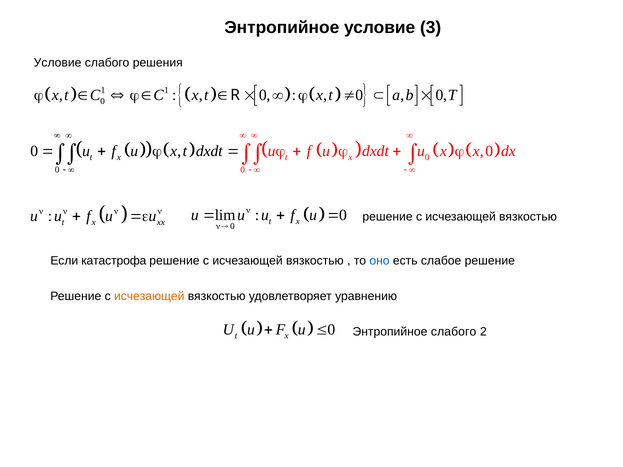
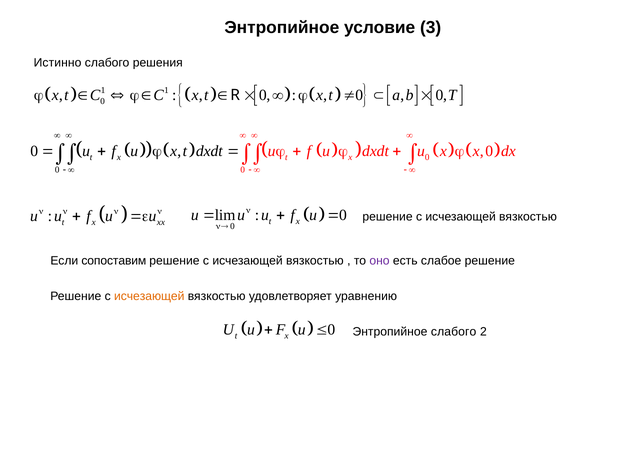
Условие at (58, 63): Условие -> Истинно
катастрофа: катастрофа -> сопоставим
оно colour: blue -> purple
